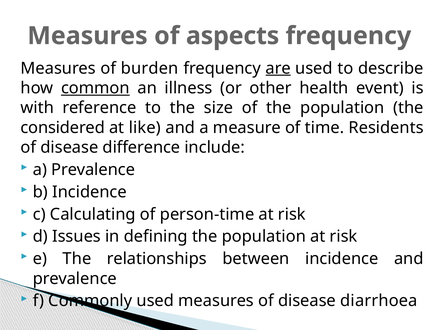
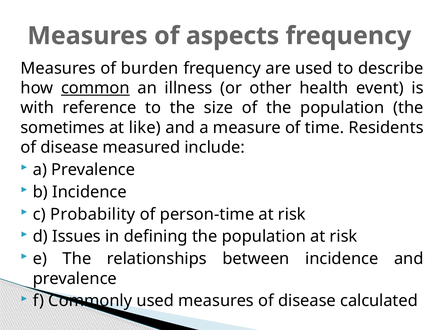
are underline: present -> none
considered: considered -> sometimes
difference: difference -> measured
Calculating: Calculating -> Probability
diarrhoea: diarrhoea -> calculated
